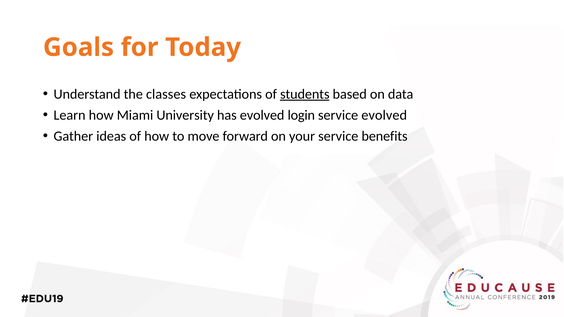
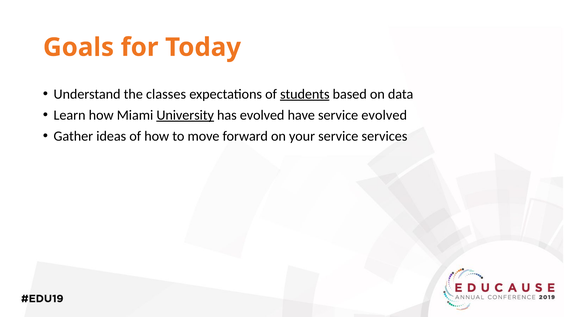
University underline: none -> present
login: login -> have
benefits: benefits -> services
